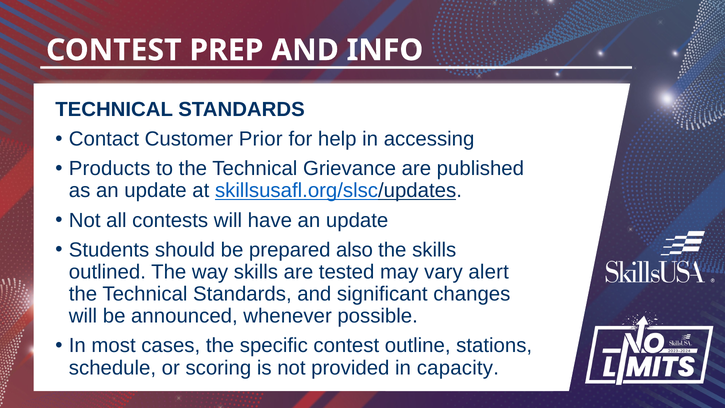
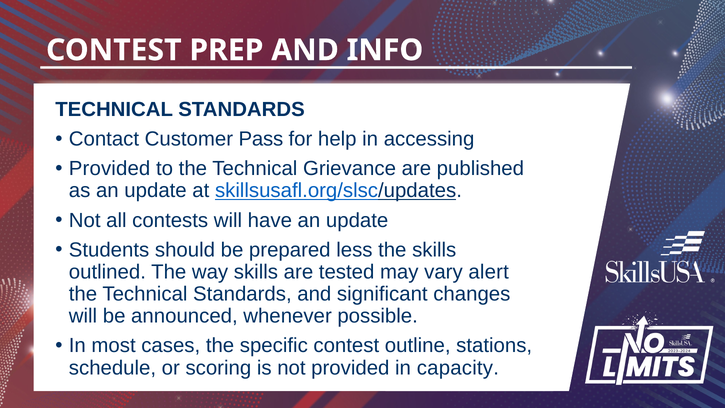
Prior: Prior -> Pass
Products at (110, 169): Products -> Provided
also: also -> less
